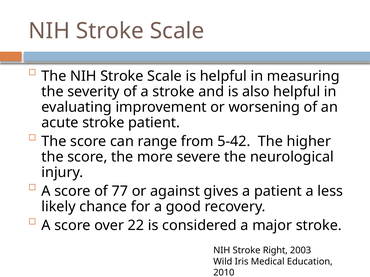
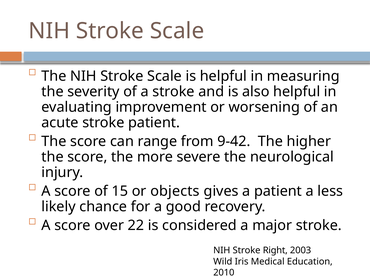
5-42: 5-42 -> 9-42
77: 77 -> 15
against: against -> objects
